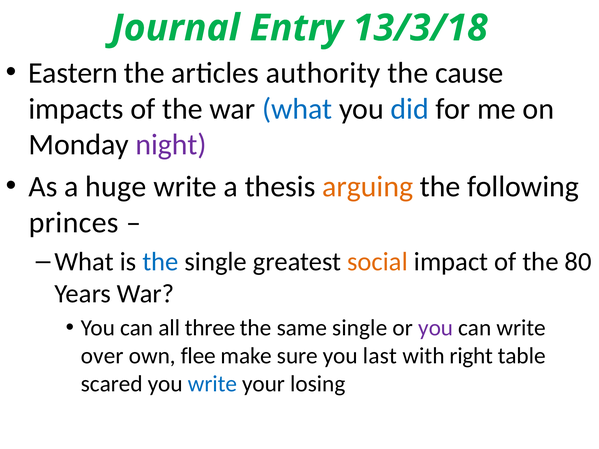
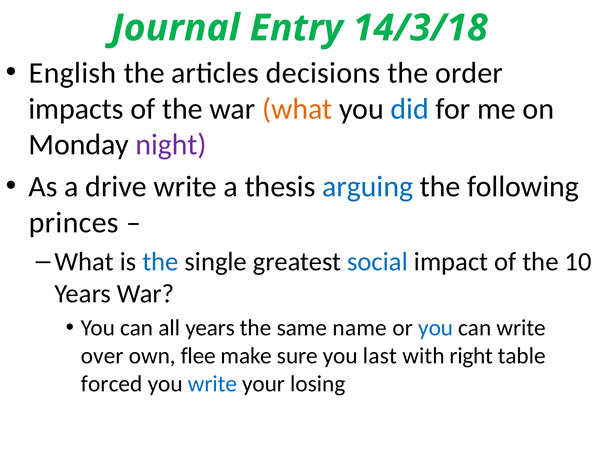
13/3/18: 13/3/18 -> 14/3/18
Eastern: Eastern -> English
authority: authority -> decisions
cause: cause -> order
what at (297, 109) colour: blue -> orange
huge: huge -> drive
arguing colour: orange -> blue
social colour: orange -> blue
80: 80 -> 10
all three: three -> years
same single: single -> name
you at (436, 328) colour: purple -> blue
scared: scared -> forced
